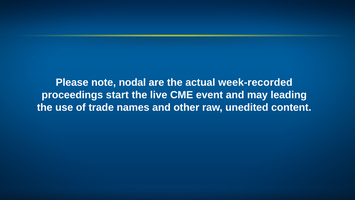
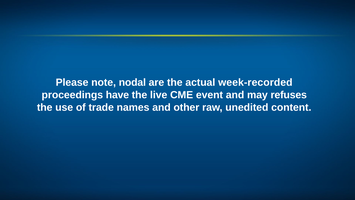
start: start -> have
leading: leading -> refuses
